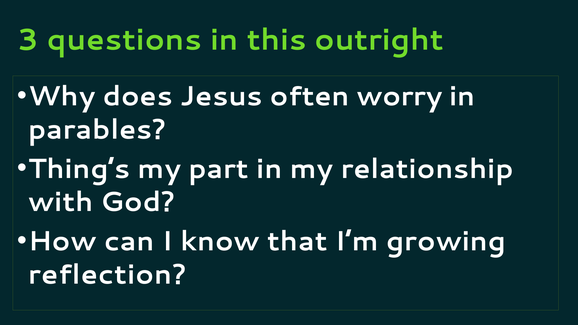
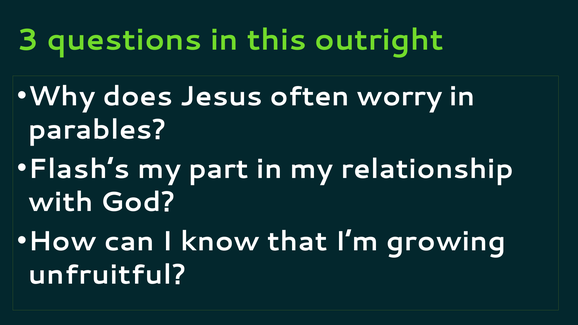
Thing’s: Thing’s -> Flash’s
reflection: reflection -> unfruitful
